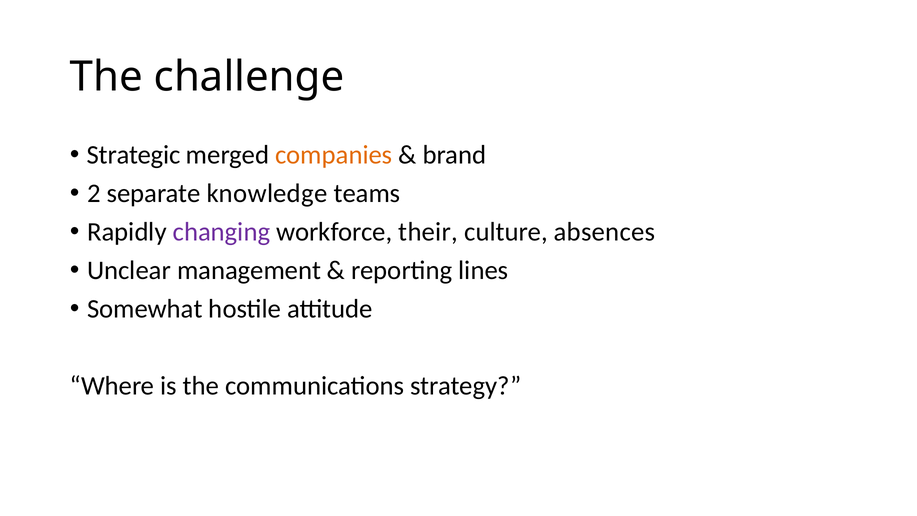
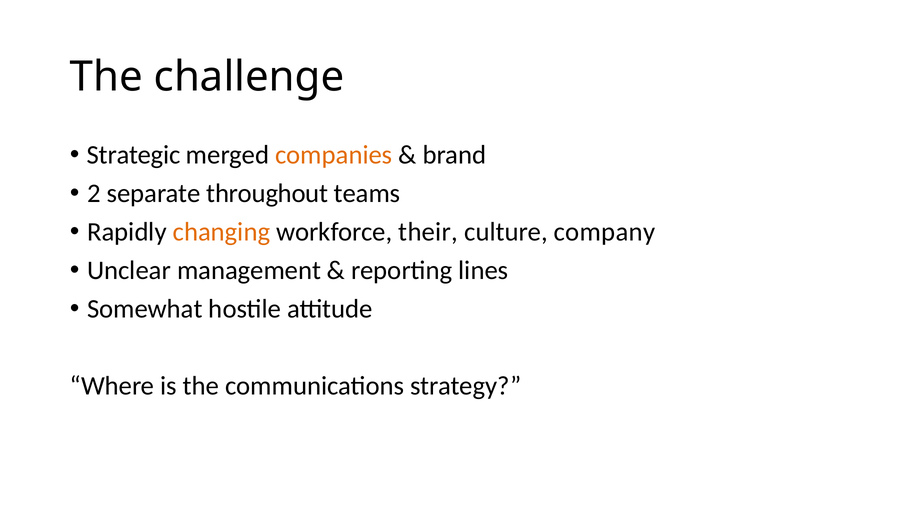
knowledge: knowledge -> throughout
changing colour: purple -> orange
absences: absences -> company
